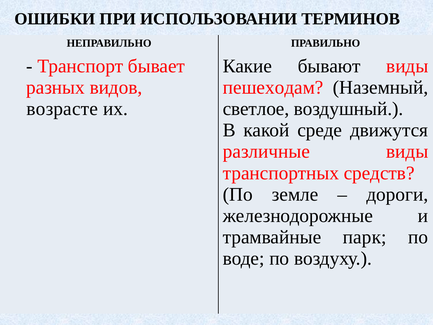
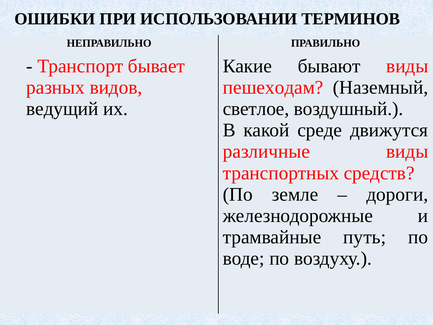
возрасте: возрасте -> ведущий
парк: парк -> путь
